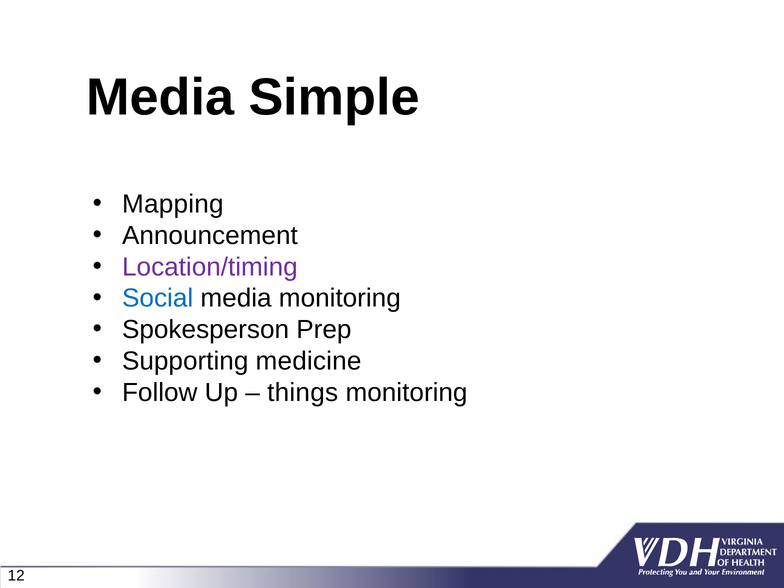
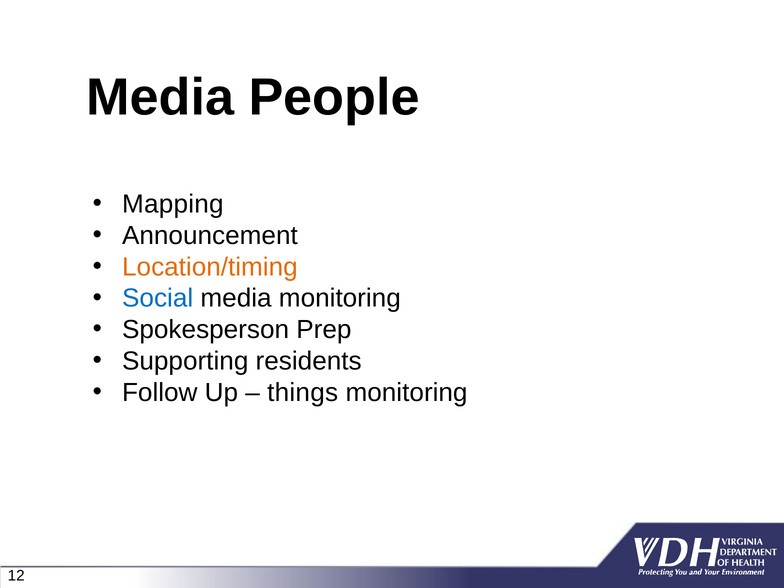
Simple: Simple -> People
Location/timing colour: purple -> orange
medicine: medicine -> residents
